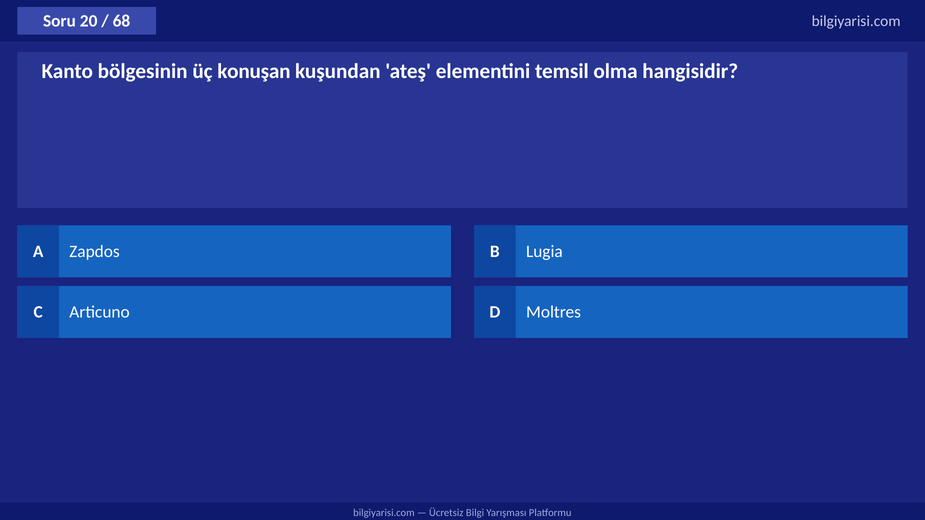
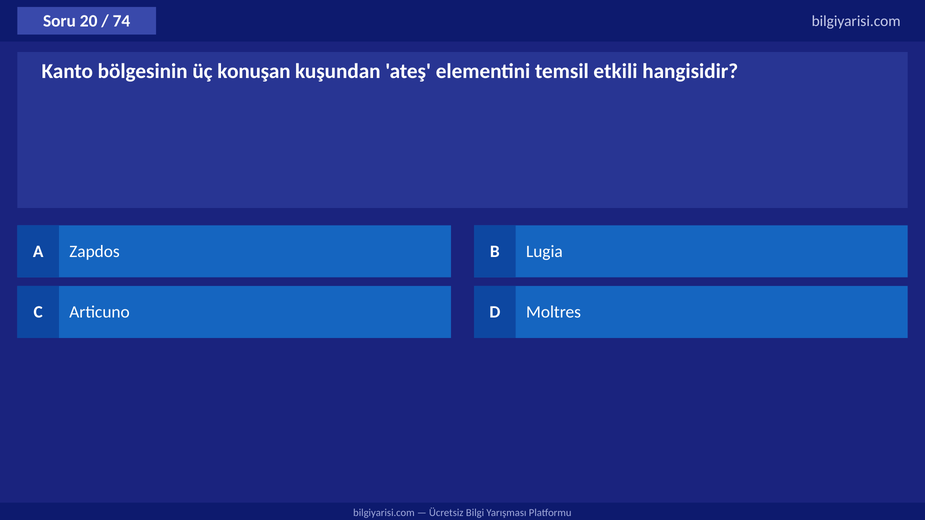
68: 68 -> 74
olma: olma -> etkili
